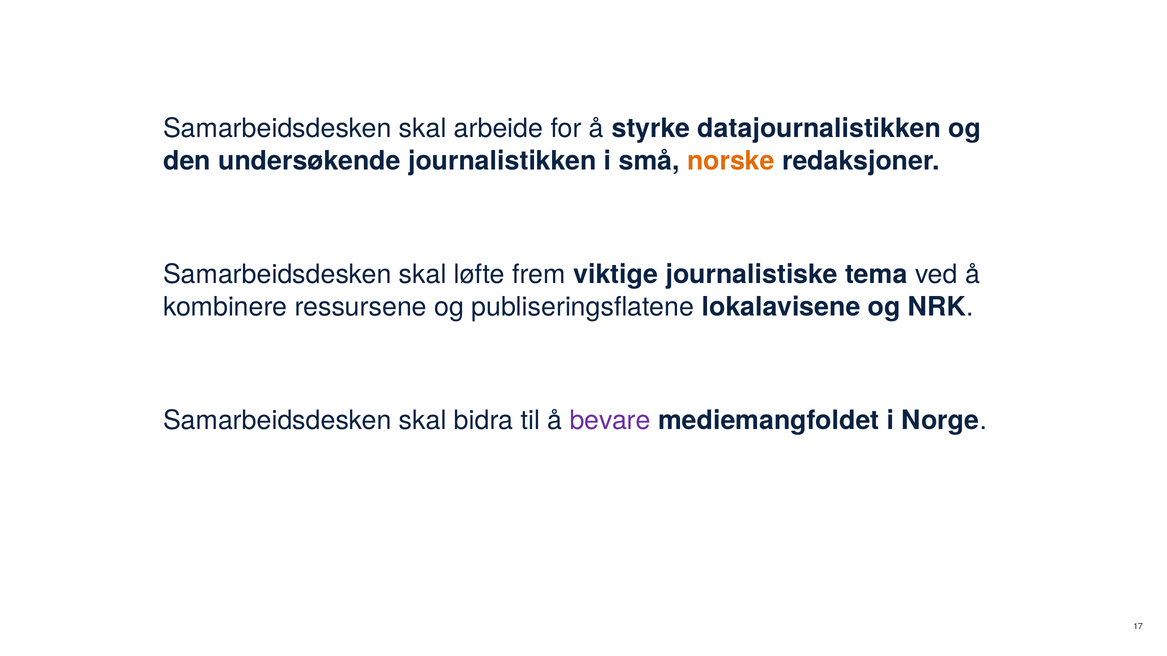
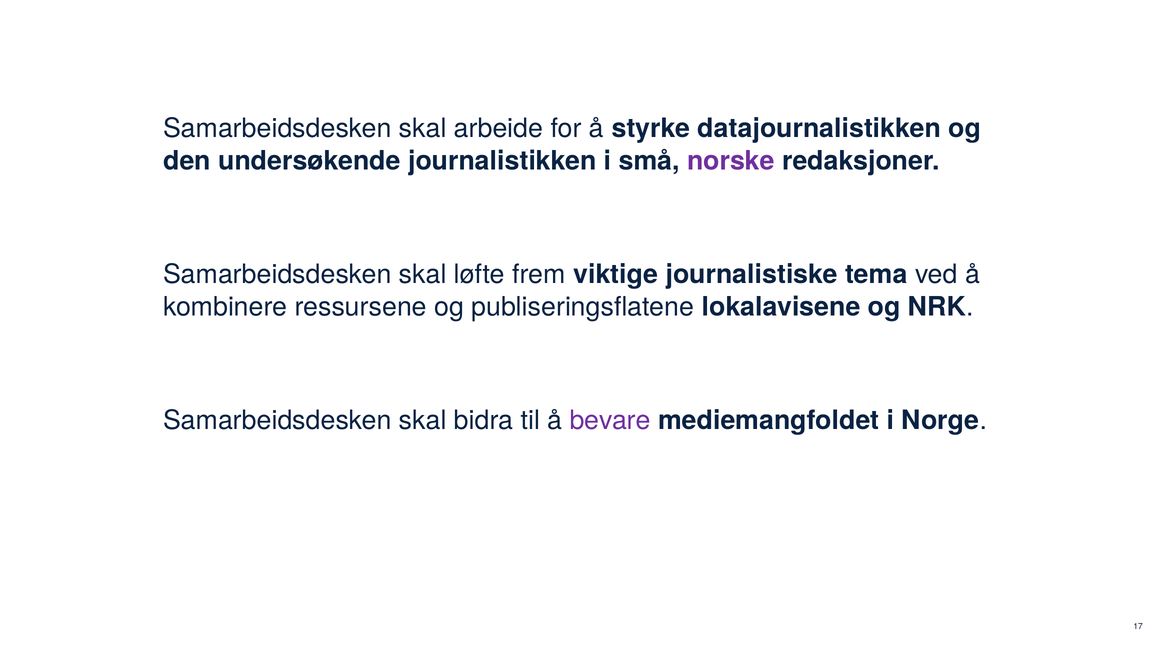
norske colour: orange -> purple
